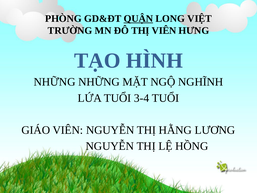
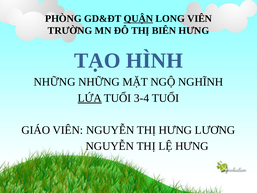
LONG VIỆT: VIỆT -> VIÊN
THỊ VIÊN: VIÊN -> BIÊN
LỨA underline: none -> present
THỊ HẰNG: HẰNG -> HƯNG
LỆ HỒNG: HỒNG -> HƯNG
